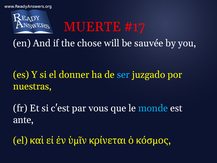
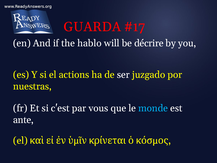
MUERTE: MUERTE -> GUARDA
chose: chose -> hablo
sauvée: sauvée -> décrire
donner: donner -> actions
ser colour: light blue -> white
